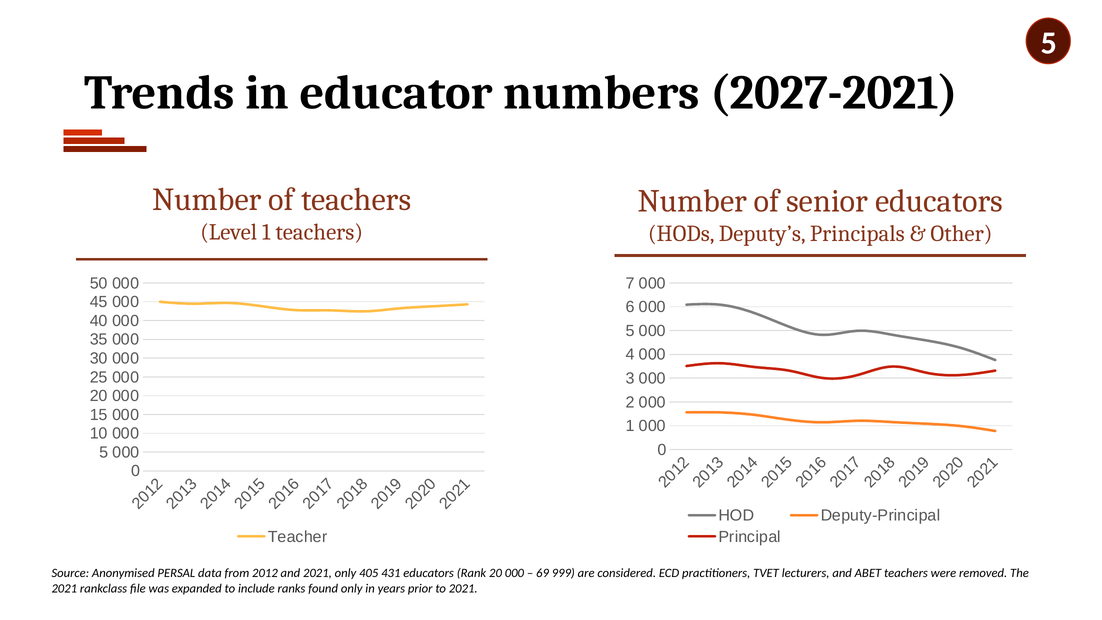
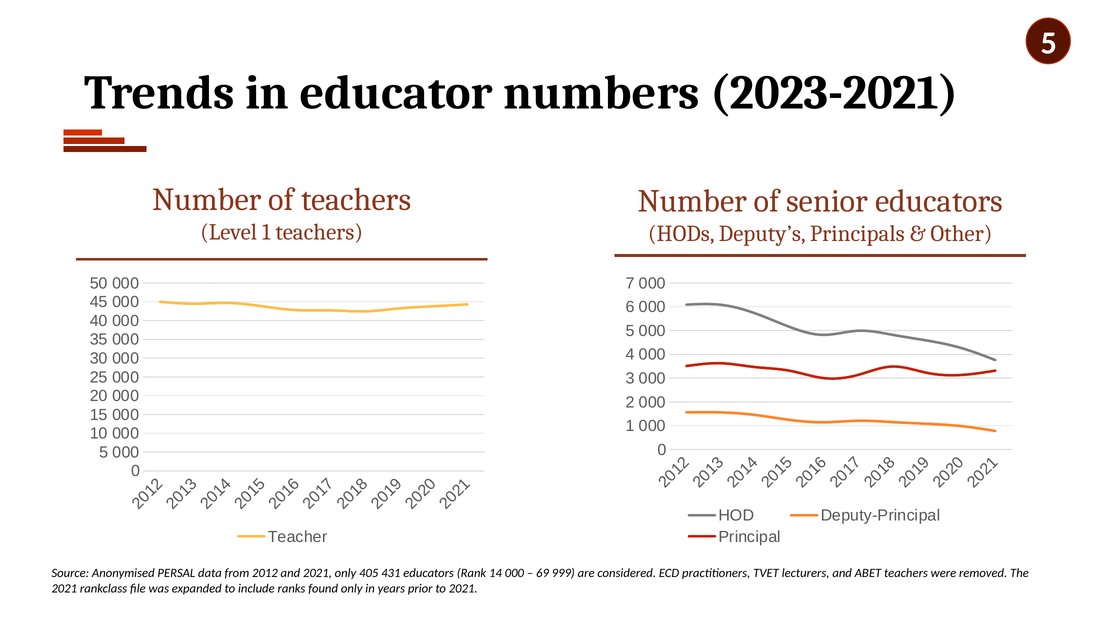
2027-2021: 2027-2021 -> 2023-2021
Rank 20: 20 -> 14
